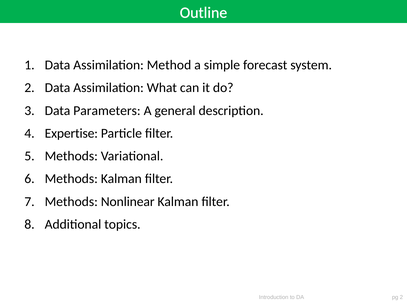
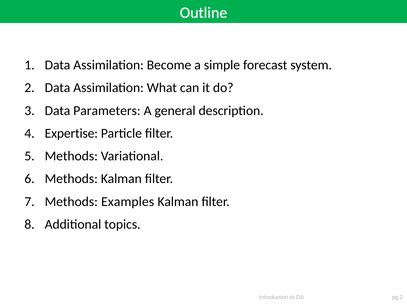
Method: Method -> Become
Nonlinear: Nonlinear -> Examples
